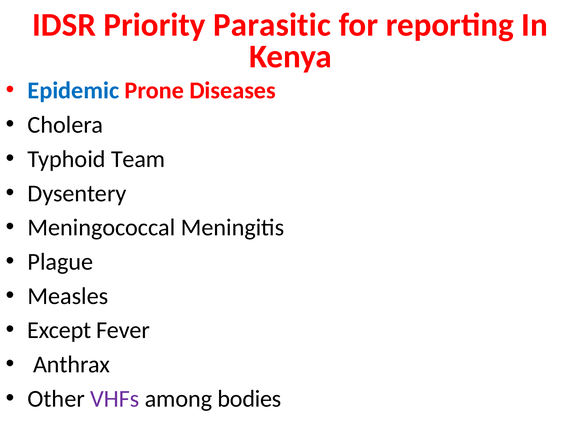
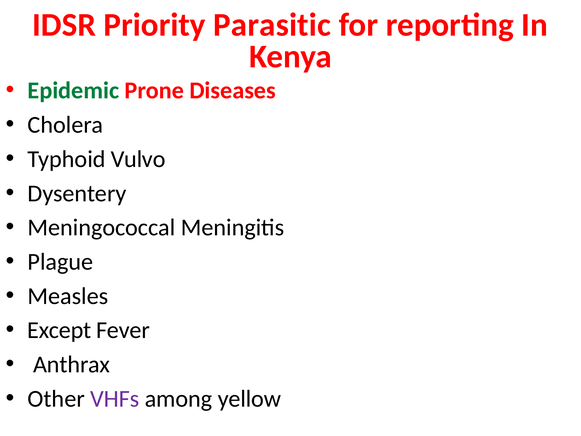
Epidemic colour: blue -> green
Team: Team -> Vulvo
bodies: bodies -> yellow
